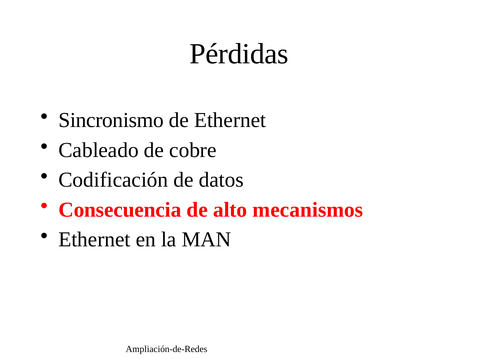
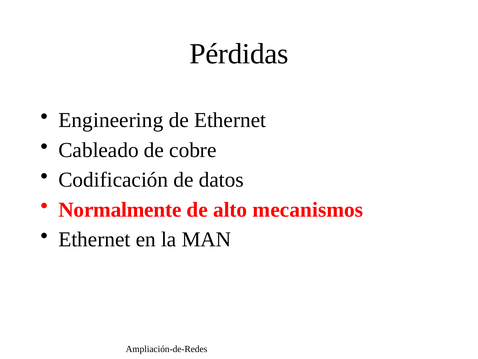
Sincronismo: Sincronismo -> Engineering
Consecuencia: Consecuencia -> Normalmente
